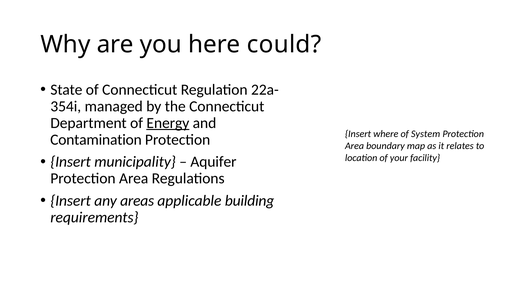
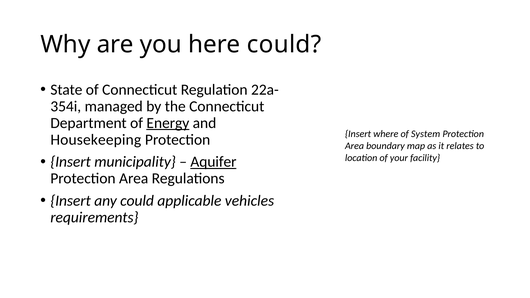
Contamination: Contamination -> Housekeeping
Aquifer underline: none -> present
any areas: areas -> could
building: building -> vehicles
